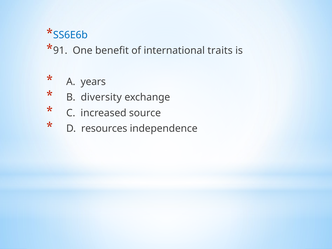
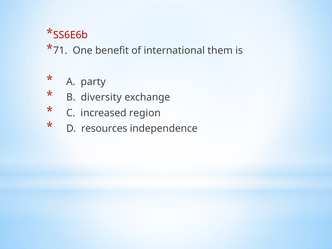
SS6E6b colour: blue -> red
91: 91 -> 71
traits: traits -> them
years: years -> party
source: source -> region
